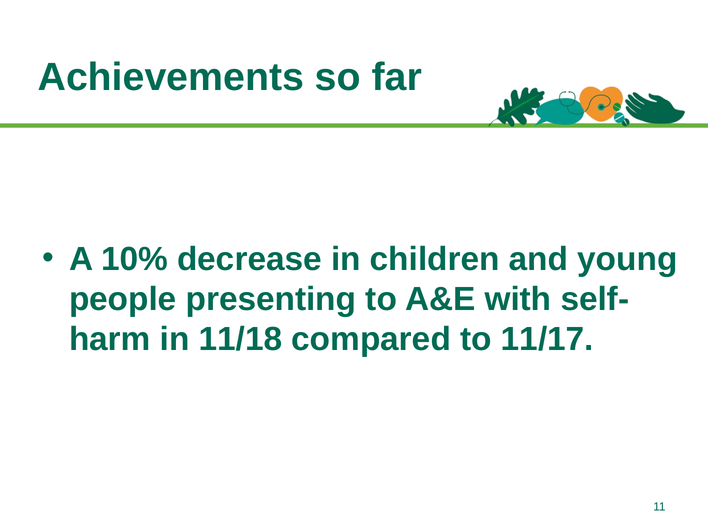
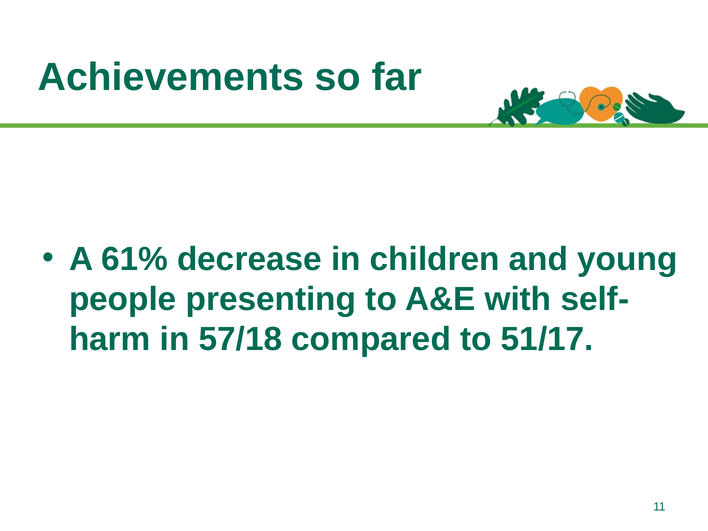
10%: 10% -> 61%
11/18: 11/18 -> 57/18
11/17: 11/17 -> 51/17
